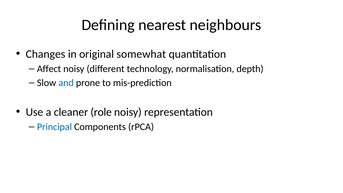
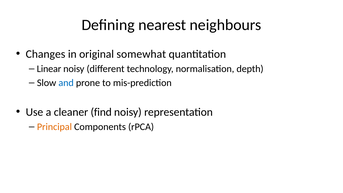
Affect: Affect -> Linear
role: role -> find
Principal colour: blue -> orange
